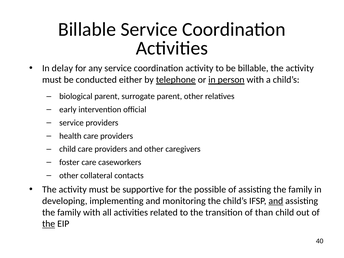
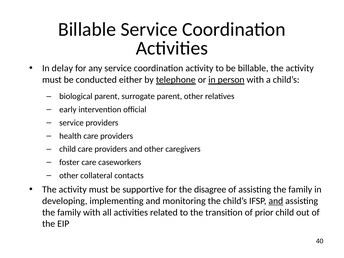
possible: possible -> disagree
than: than -> prior
the at (49, 224) underline: present -> none
